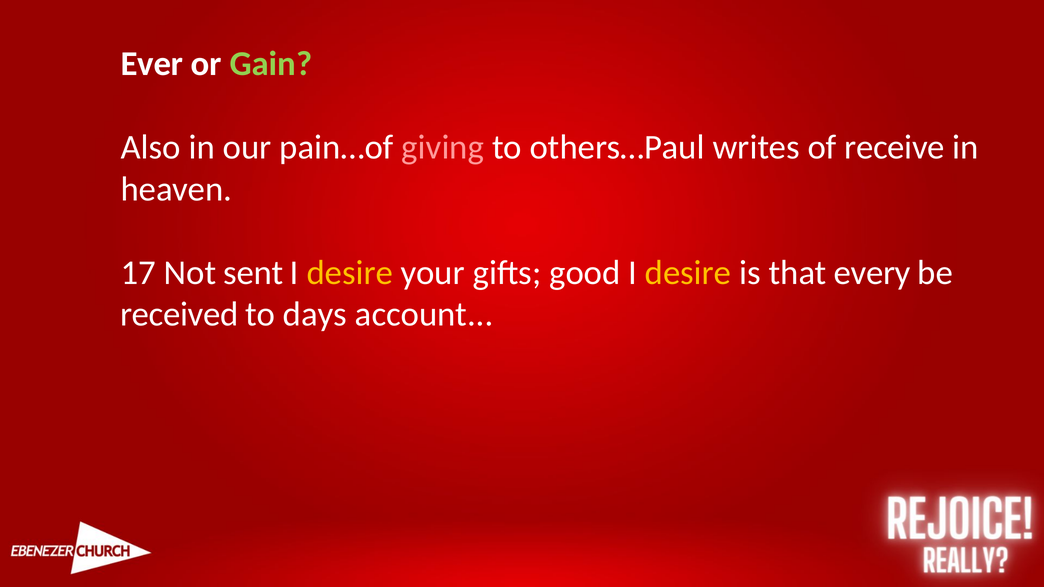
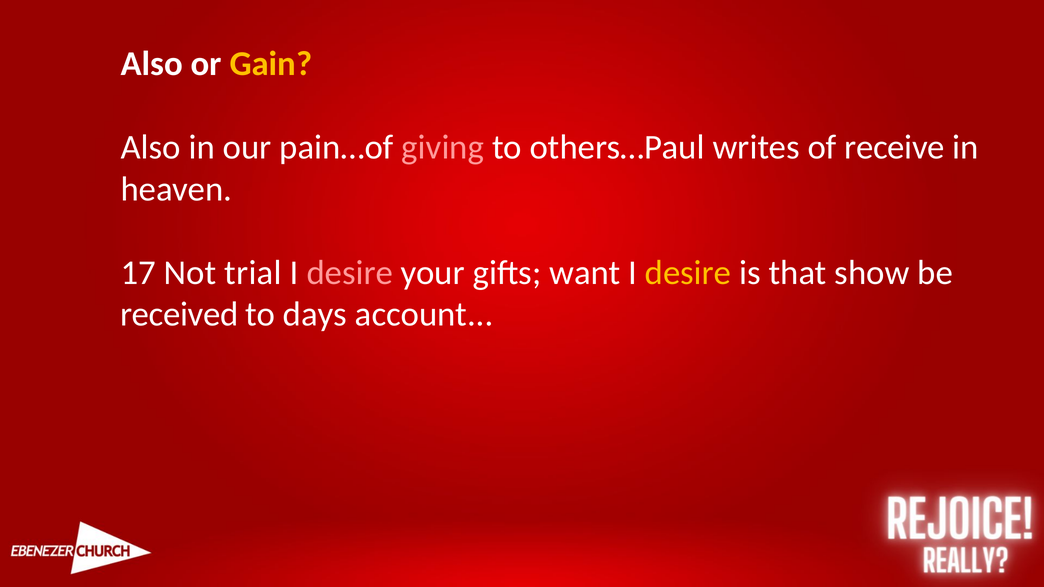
Ever at (152, 64): Ever -> Also
Gain colour: light green -> yellow
sent: sent -> trial
desire at (350, 273) colour: yellow -> pink
good: good -> want
every: every -> show
